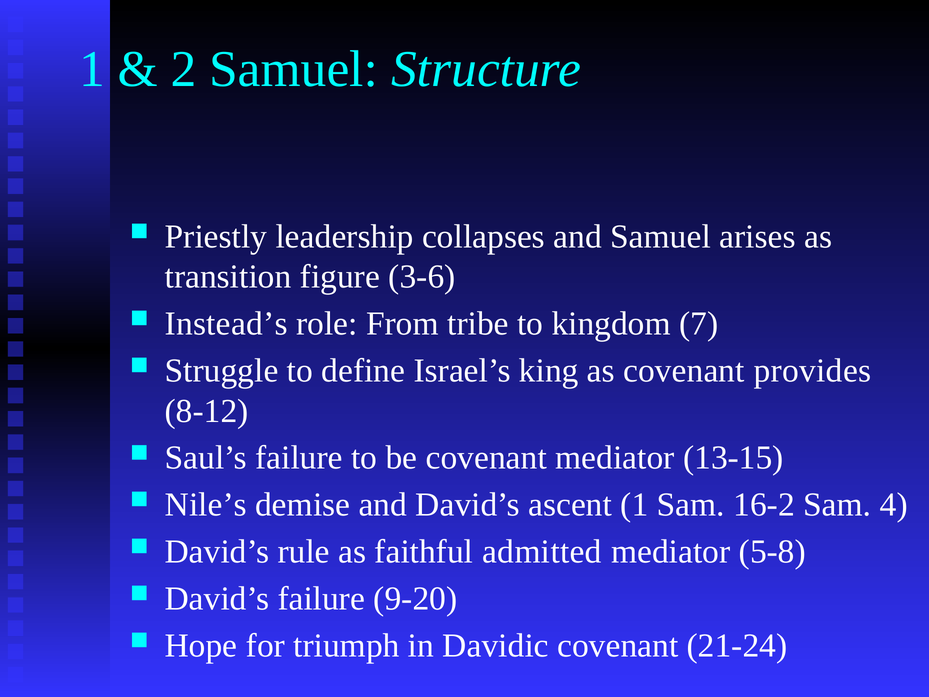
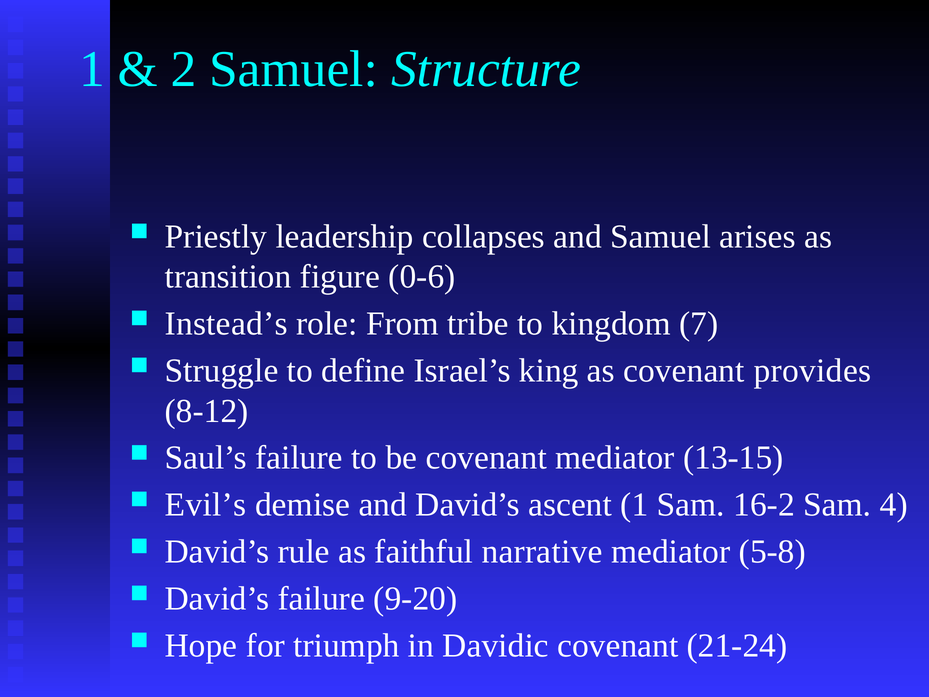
3-6: 3-6 -> 0-6
Nile’s: Nile’s -> Evil’s
admitted: admitted -> narrative
